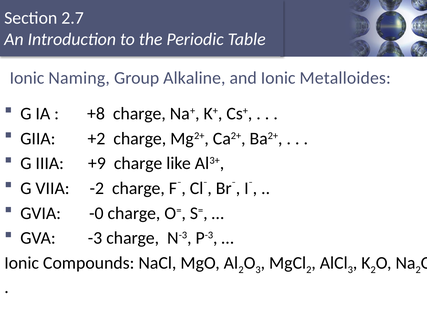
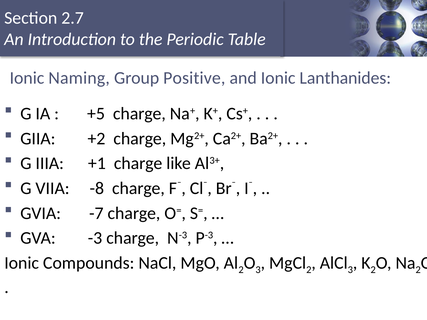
Alkaline: Alkaline -> Positive
Metalloides: Metalloides -> Lanthanides
+8: +8 -> +5
+9: +9 -> +1
-2: -2 -> -8
-0: -0 -> -7
